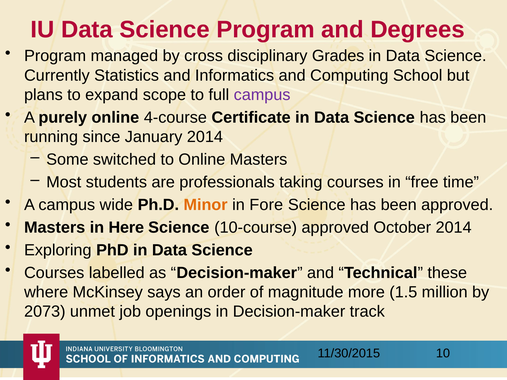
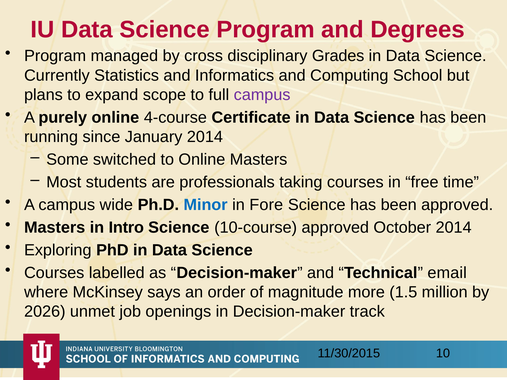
Minor colour: orange -> blue
Here: Here -> Intro
these: these -> email
2073: 2073 -> 2026
